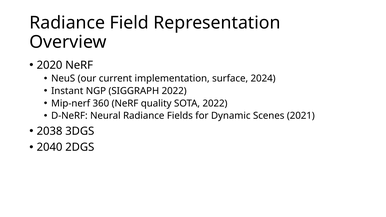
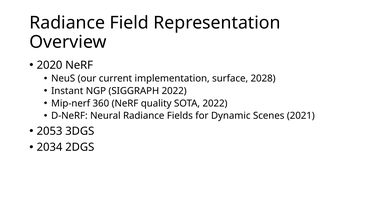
2024: 2024 -> 2028
2038: 2038 -> 2053
2040: 2040 -> 2034
